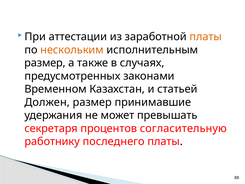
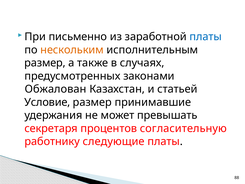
аттестации: аттестации -> письменно
платы at (206, 37) colour: orange -> blue
Временном: Временном -> Обжалован
Должен: Должен -> Условие
последнего: последнего -> следующие
